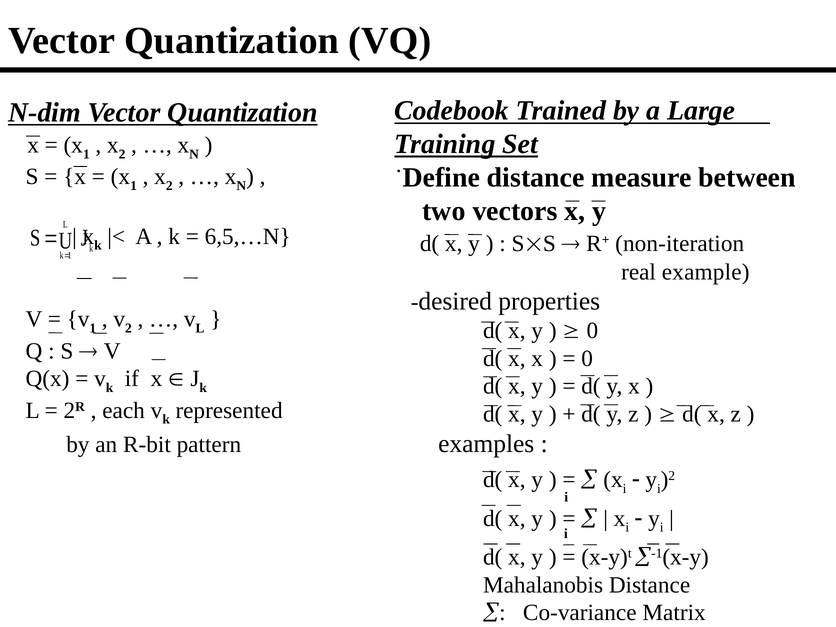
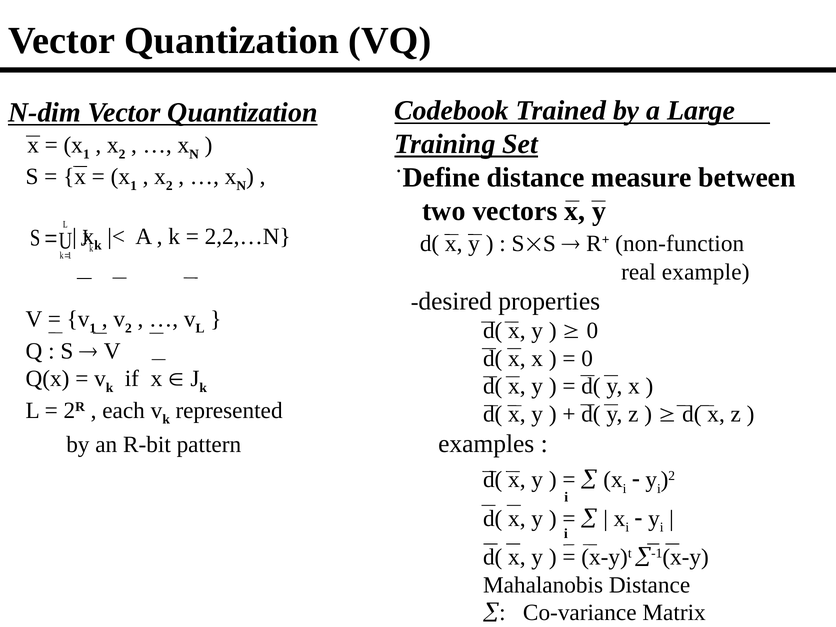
6,5,…N: 6,5,…N -> 2,2,…N
non-iteration: non-iteration -> non-function
